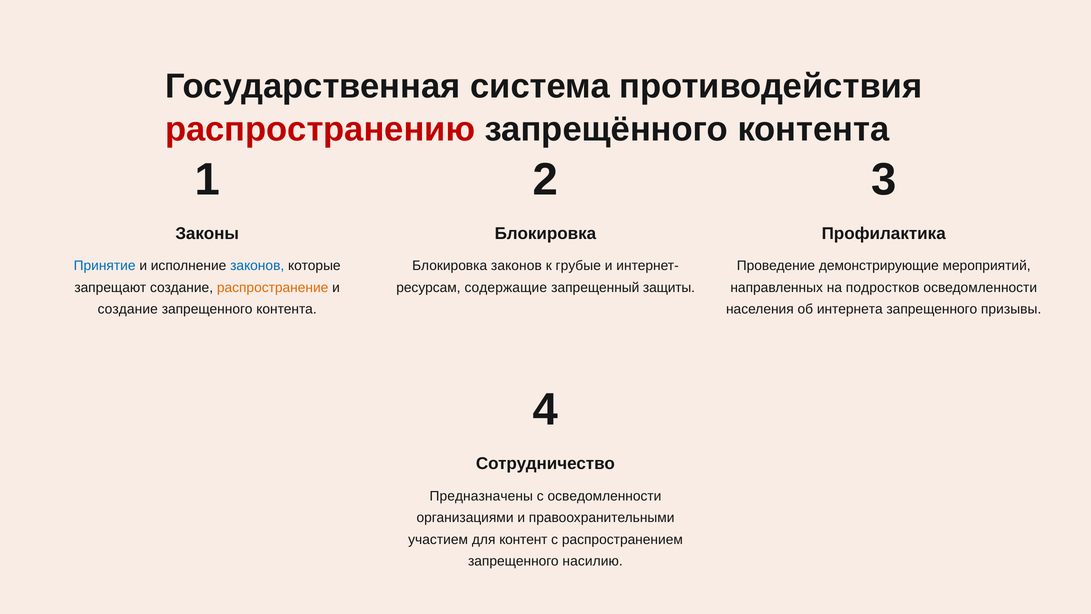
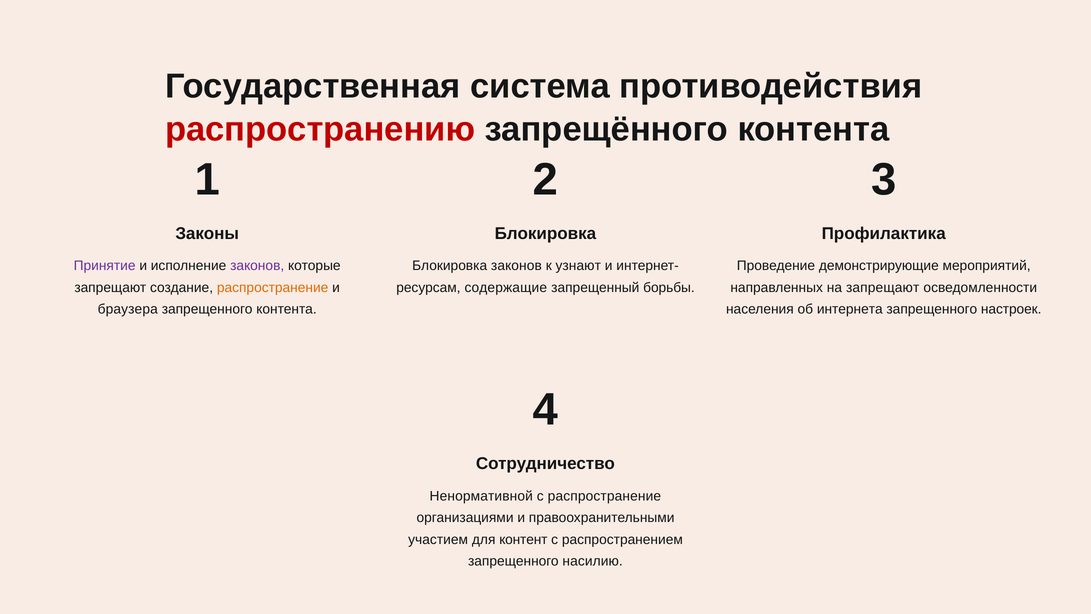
Принятие colour: blue -> purple
законов at (257, 266) colour: blue -> purple
грубые: грубые -> узнают
защиты: защиты -> борьбы
на подростков: подростков -> запрещают
создание at (128, 309): создание -> браузера
призывы: призывы -> настроек
Предназначены: Предназначены -> Ненормативной
с осведомленности: осведомленности -> распространение
